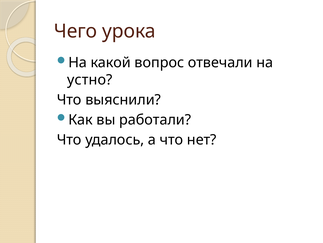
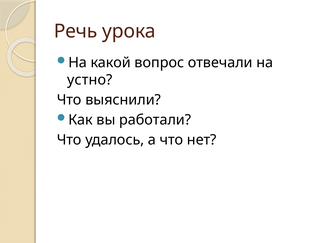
Чего: Чего -> Речь
